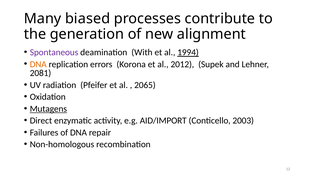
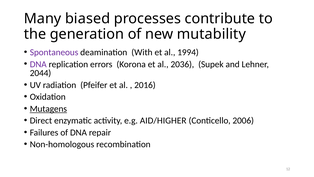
alignment: alignment -> mutability
1994 underline: present -> none
DNA at (38, 64) colour: orange -> purple
2012: 2012 -> 2036
2081: 2081 -> 2044
2065: 2065 -> 2016
AID/IMPORT: AID/IMPORT -> AID/HIGHER
2003: 2003 -> 2006
